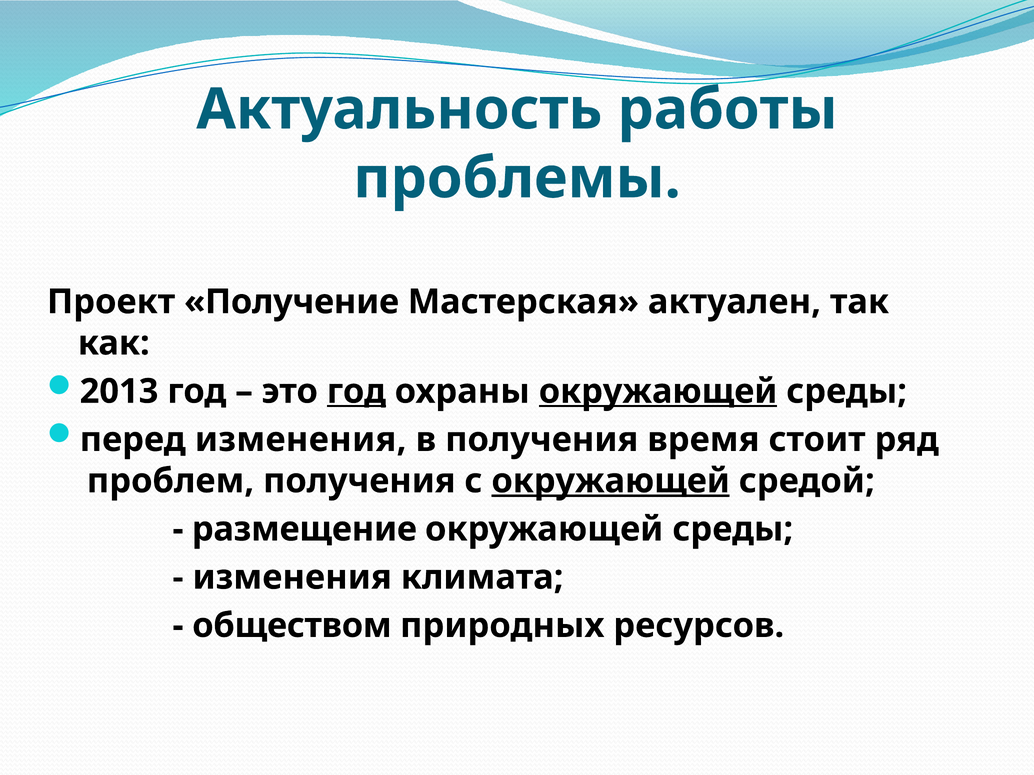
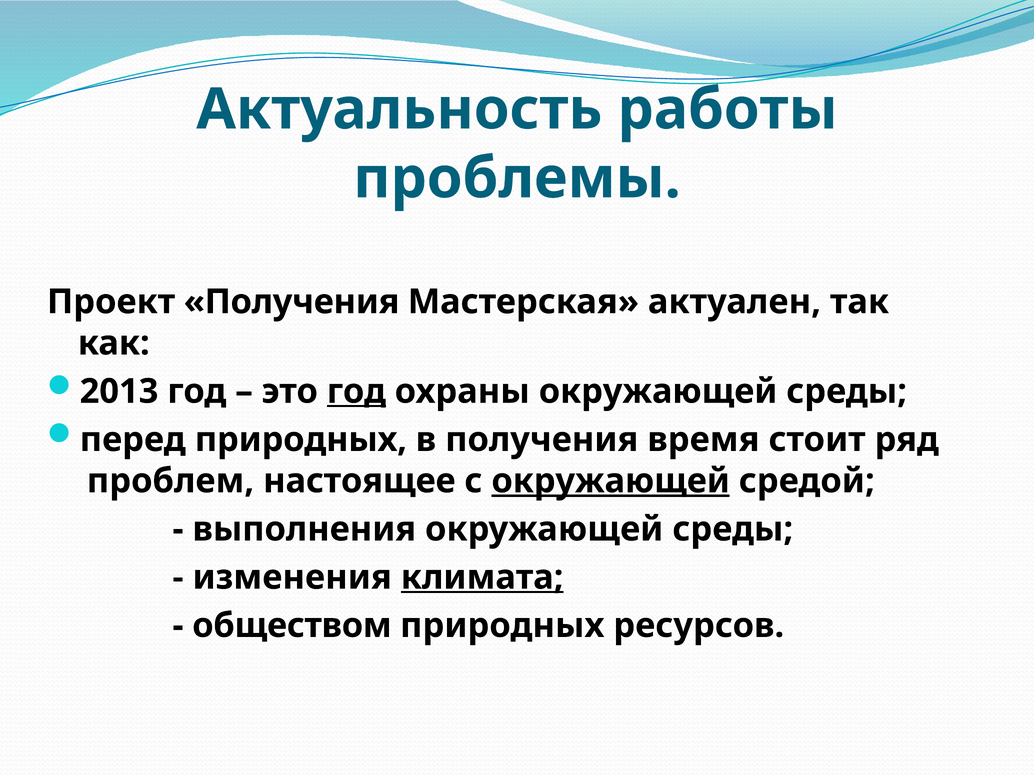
Проект Получение: Получение -> Получения
окружающей at (658, 392) underline: present -> none
перед изменения: изменения -> природных
проблем получения: получения -> настоящее
размещение: размещение -> выполнения
климата underline: none -> present
